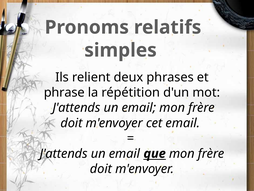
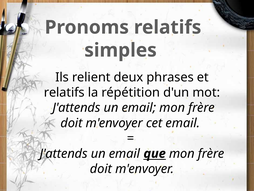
phrase at (64, 92): phrase -> relatifs
